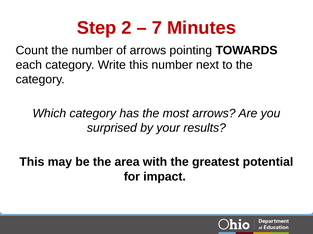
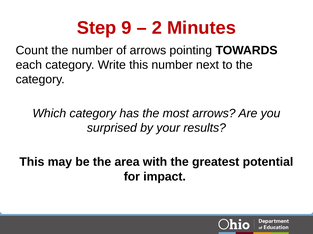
2: 2 -> 9
7: 7 -> 2
